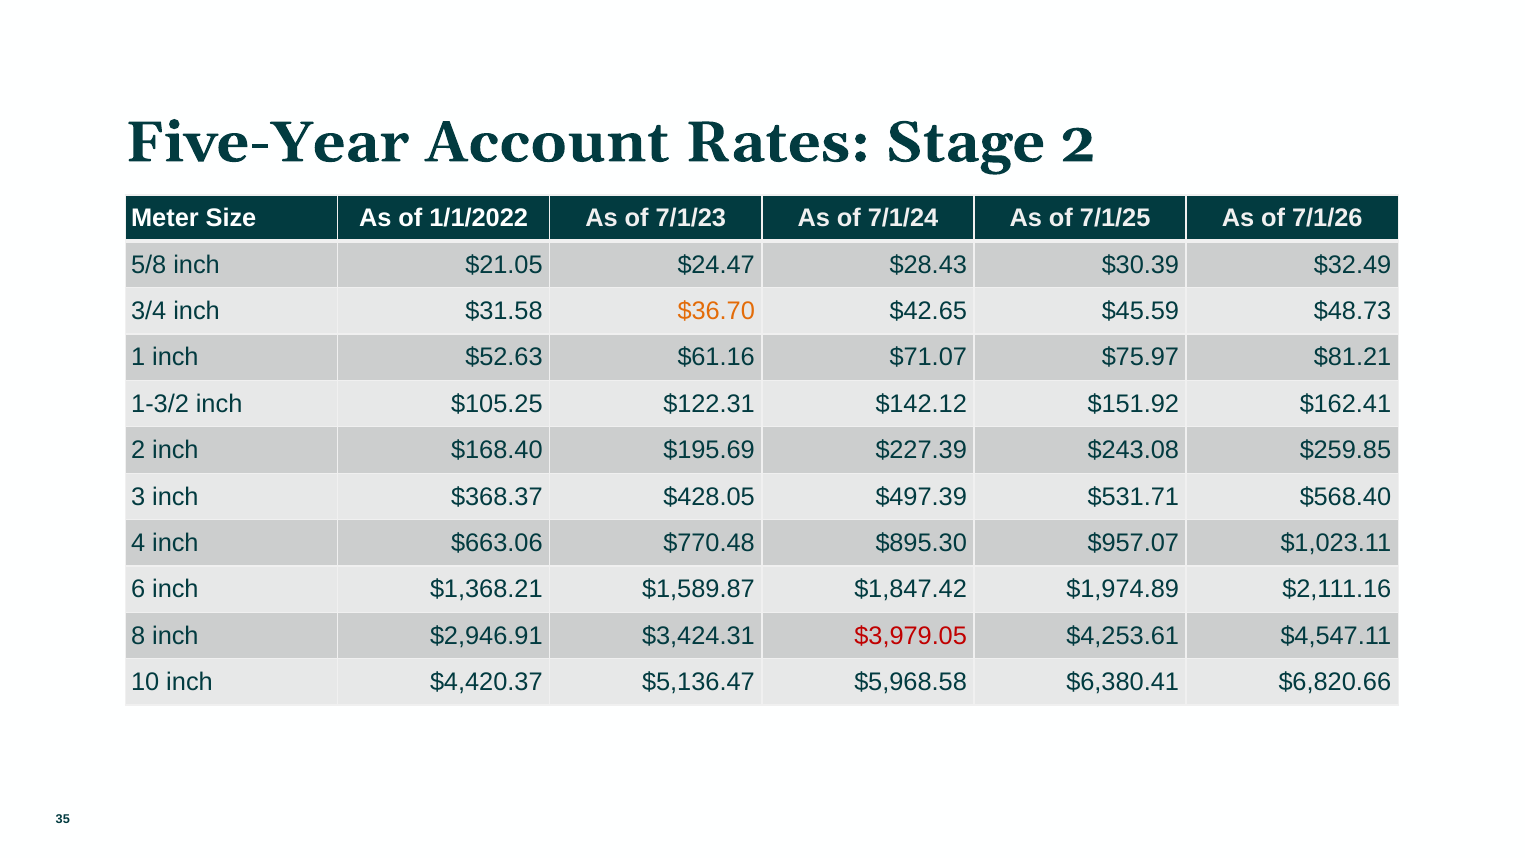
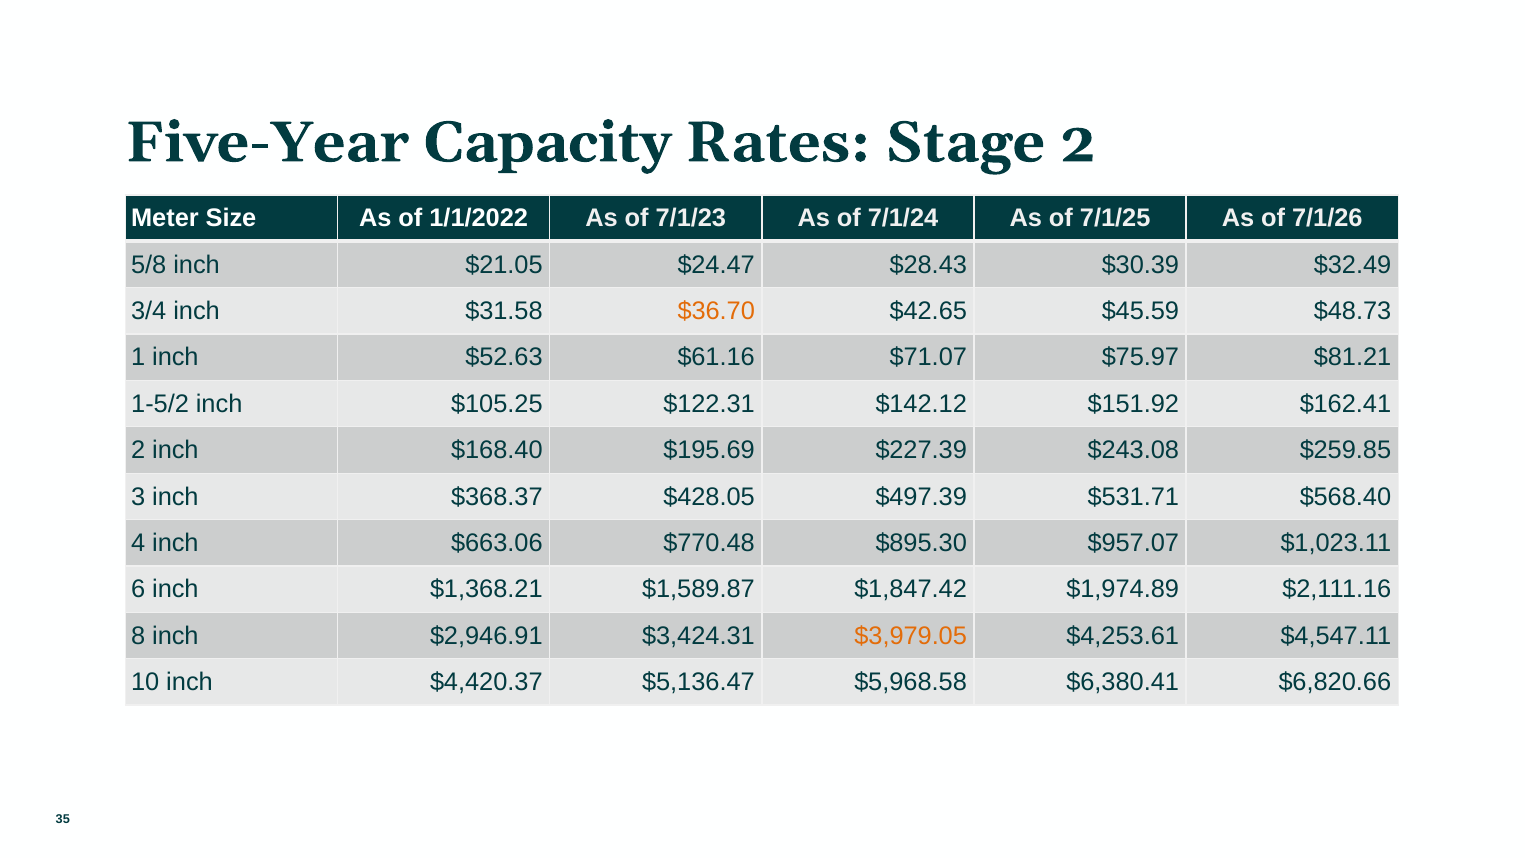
Account: Account -> Capacity
1-3/2: 1-3/2 -> 1-5/2
$3,979.05 colour: red -> orange
